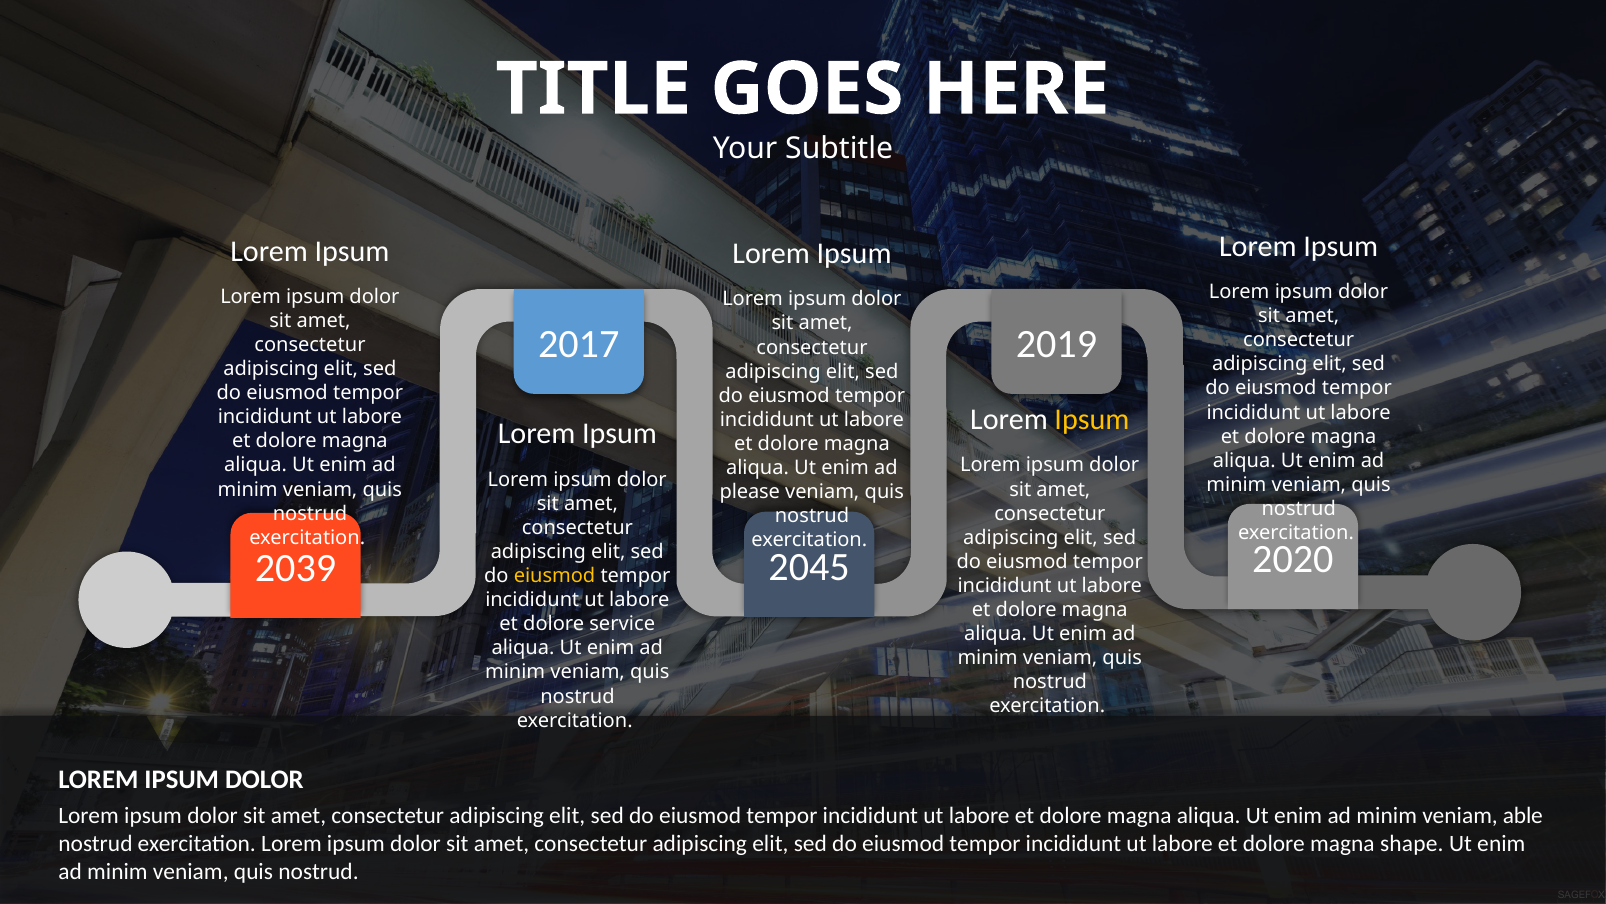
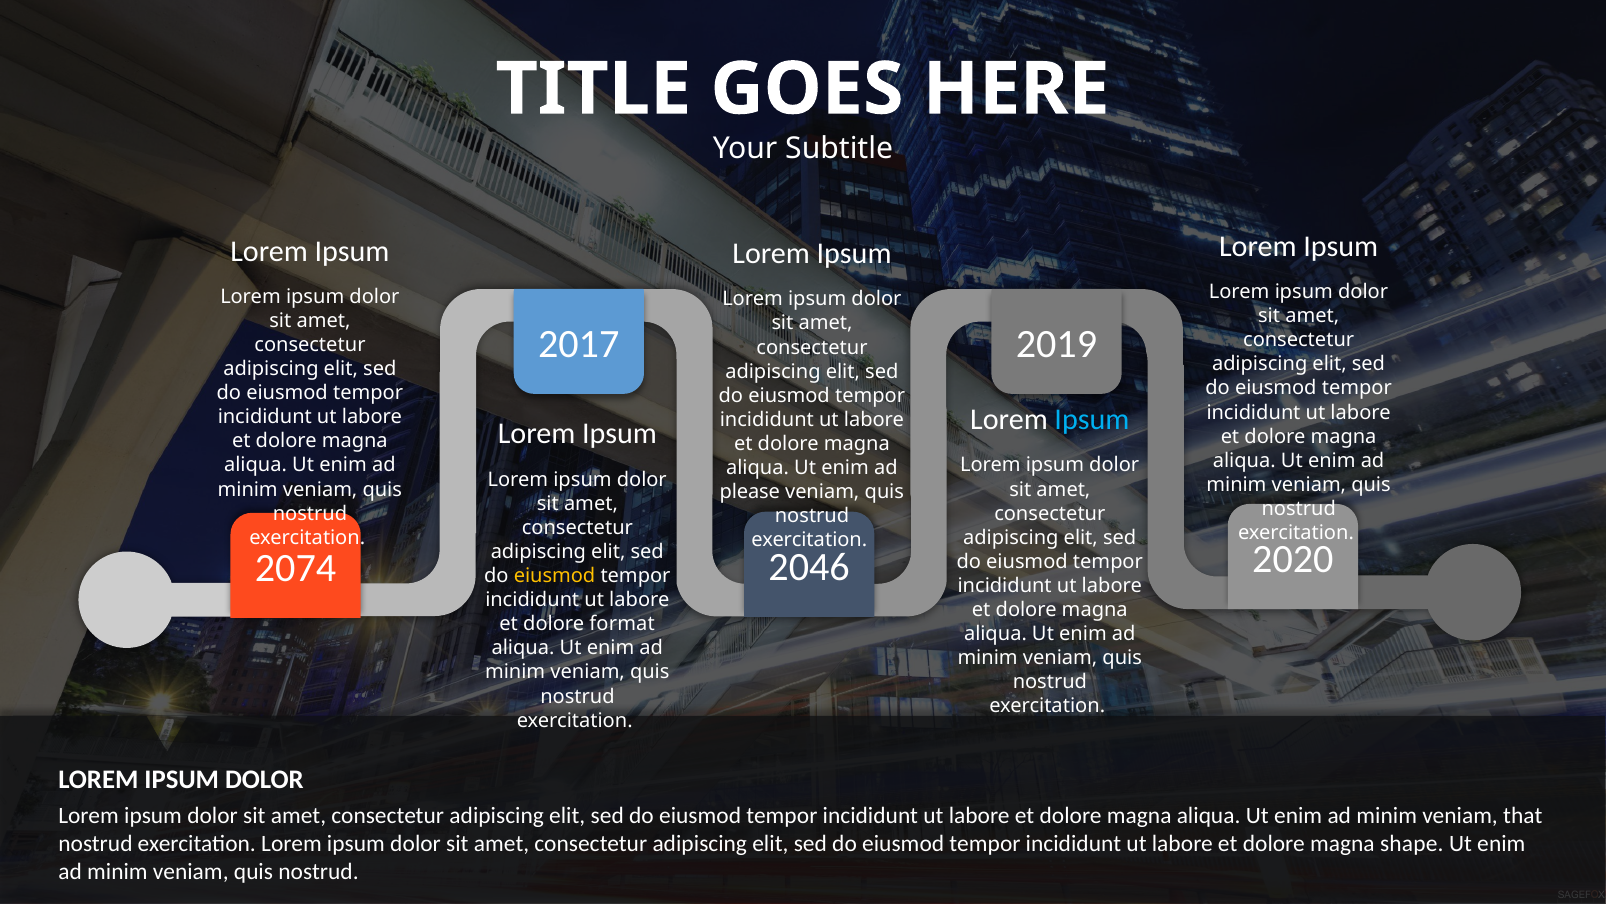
Ipsum at (1092, 420) colour: yellow -> light blue
2045: 2045 -> 2046
2039: 2039 -> 2074
service: service -> format
able: able -> that
